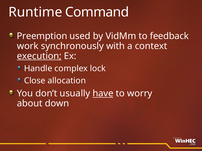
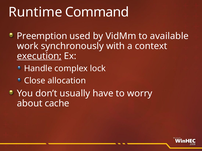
feedback: feedback -> available
have underline: present -> none
down: down -> cache
